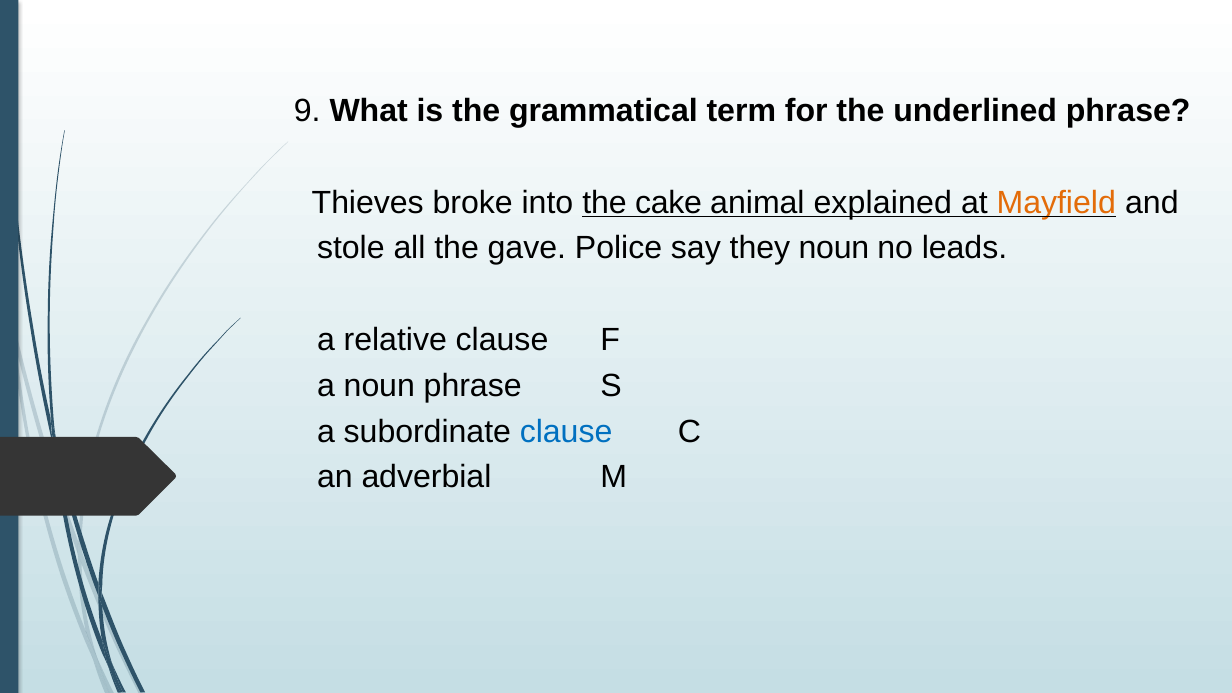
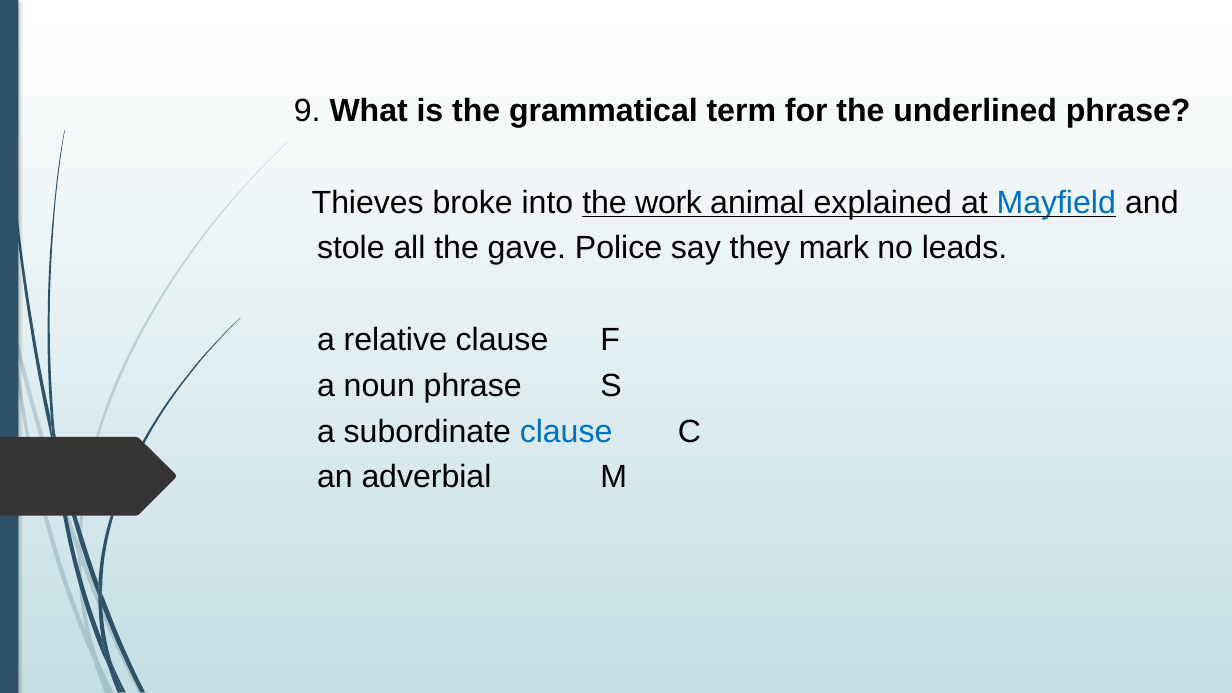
cake: cake -> work
Mayfield colour: orange -> blue
they noun: noun -> mark
